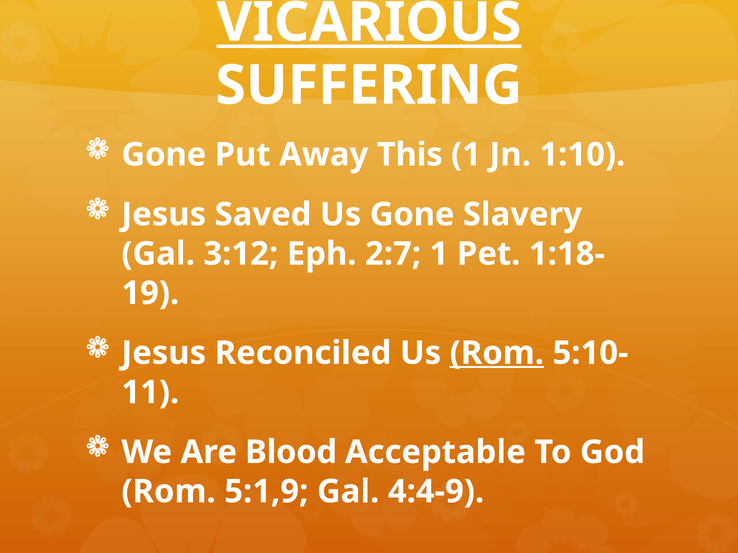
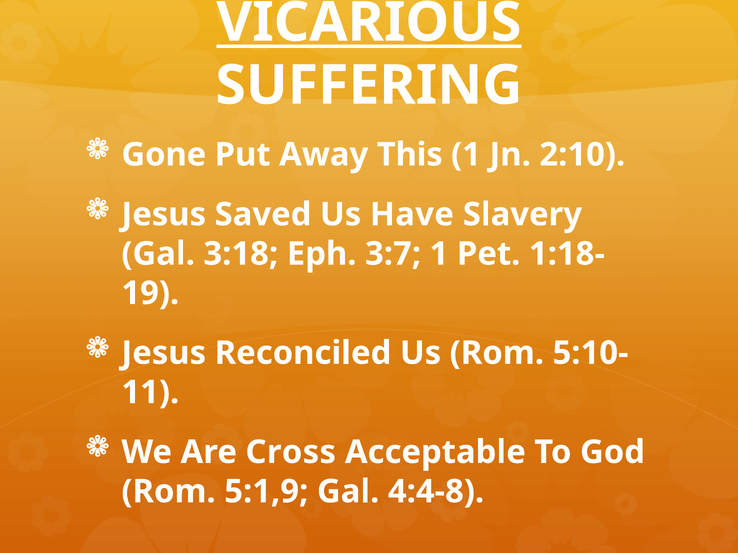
1:10: 1:10 -> 2:10
Us Gone: Gone -> Have
3:12: 3:12 -> 3:18
2:7: 2:7 -> 3:7
Rom at (497, 353) underline: present -> none
Blood: Blood -> Cross
4:4-9: 4:4-9 -> 4:4-8
